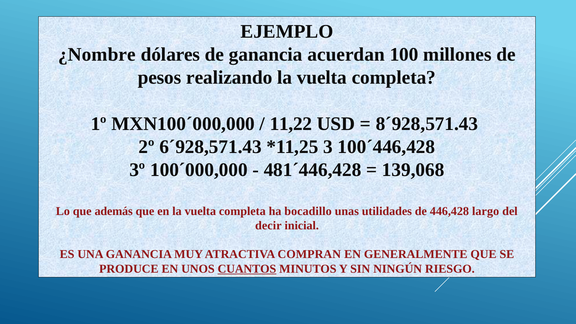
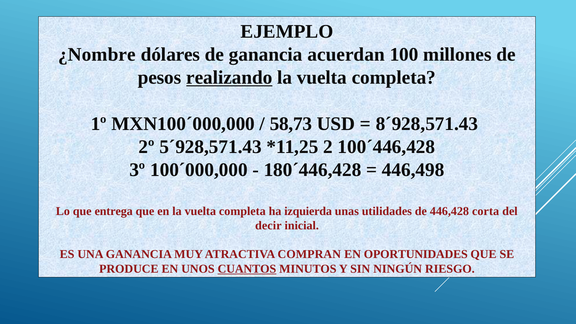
realizando underline: none -> present
11,22: 11,22 -> 58,73
6´928,571.43: 6´928,571.43 -> 5´928,571.43
3: 3 -> 2
481´446,428: 481´446,428 -> 180´446,428
139,068: 139,068 -> 446,498
además: además -> entrega
bocadillo: bocadillo -> izquierda
largo: largo -> corta
GENERALMENTE: GENERALMENTE -> OPORTUNIDADES
